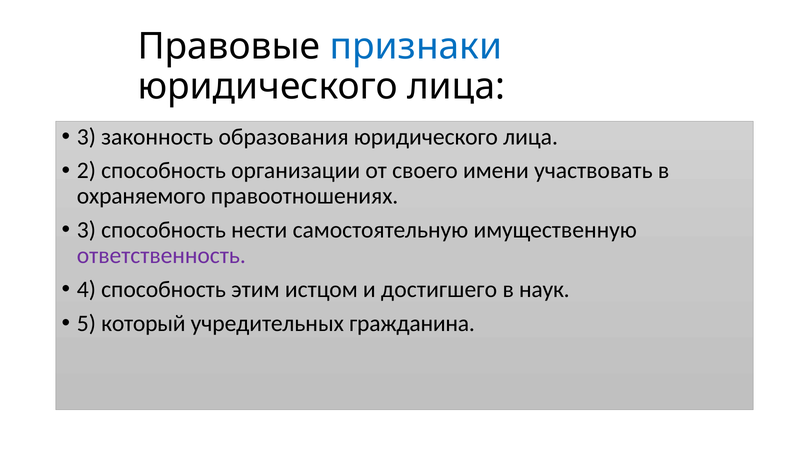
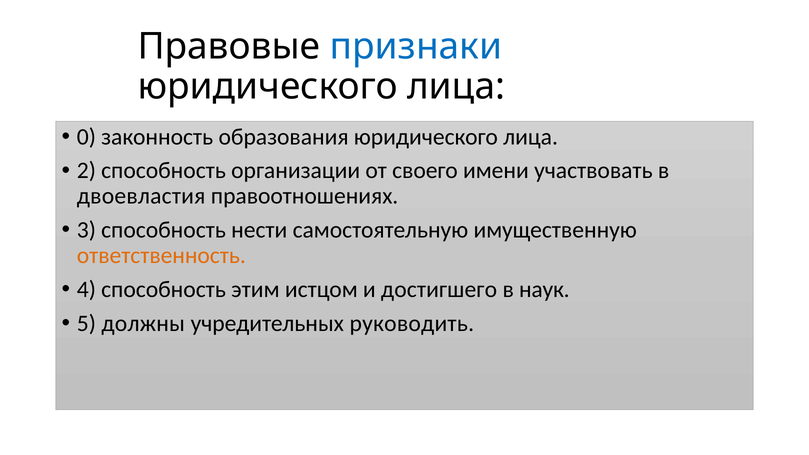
3 at (86, 137): 3 -> 0
охраняемого: охраняемого -> двоевластия
ответственность colour: purple -> orange
который: который -> должны
гражданина: гражданина -> руководить
